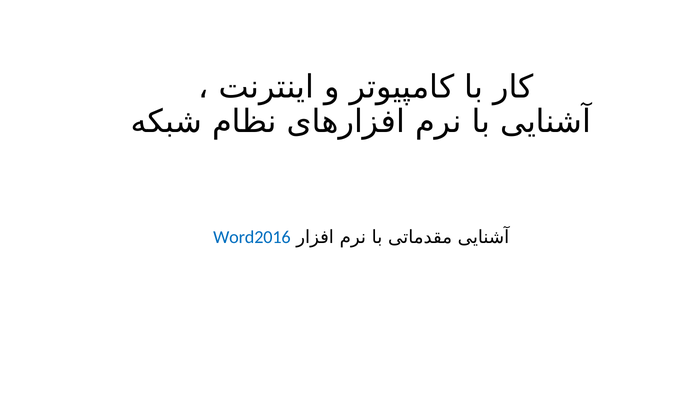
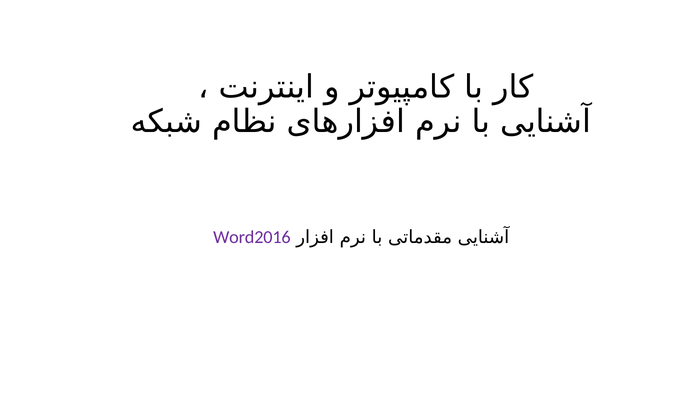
Word2016 colour: blue -> purple
